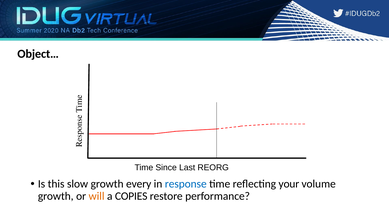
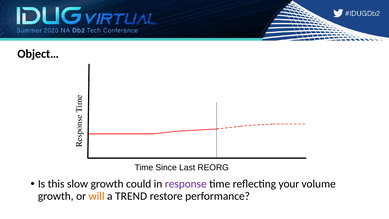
every: every -> could
response colour: blue -> purple
COPIES: COPIES -> TREND
